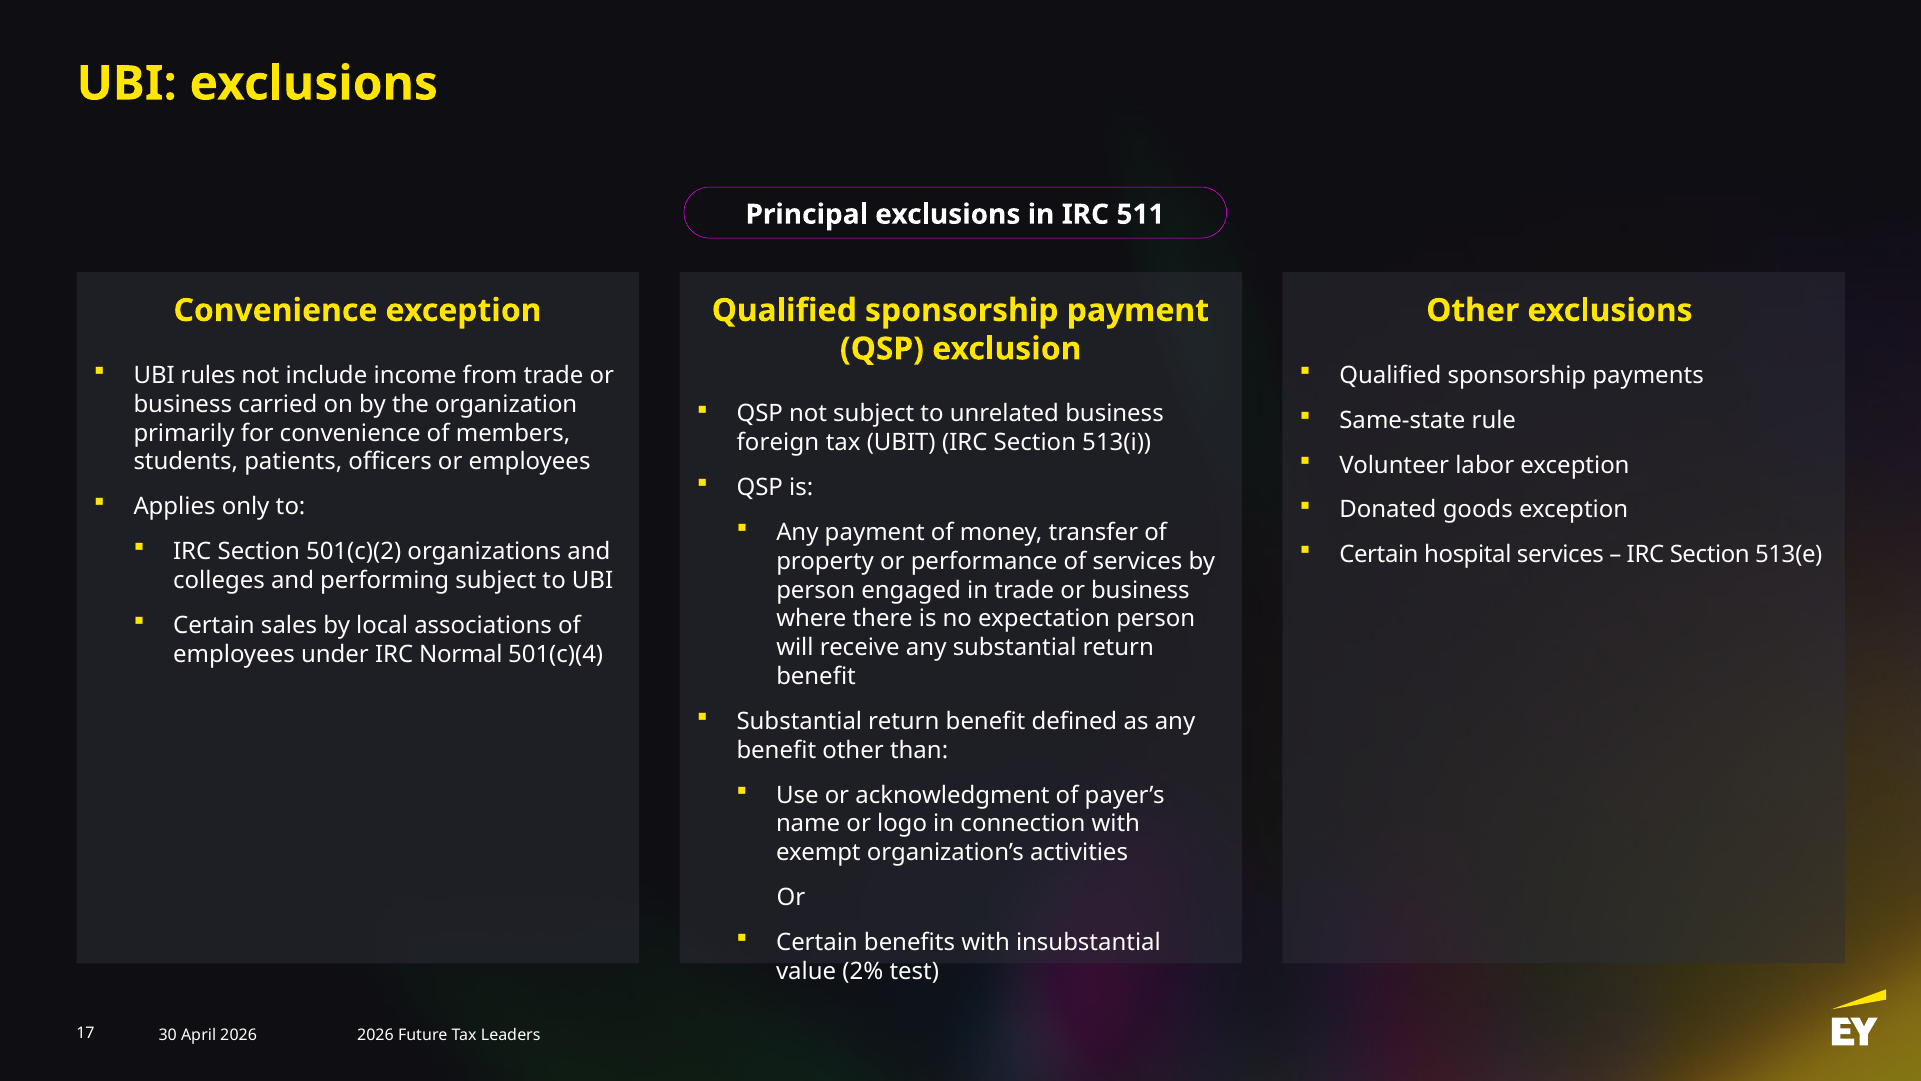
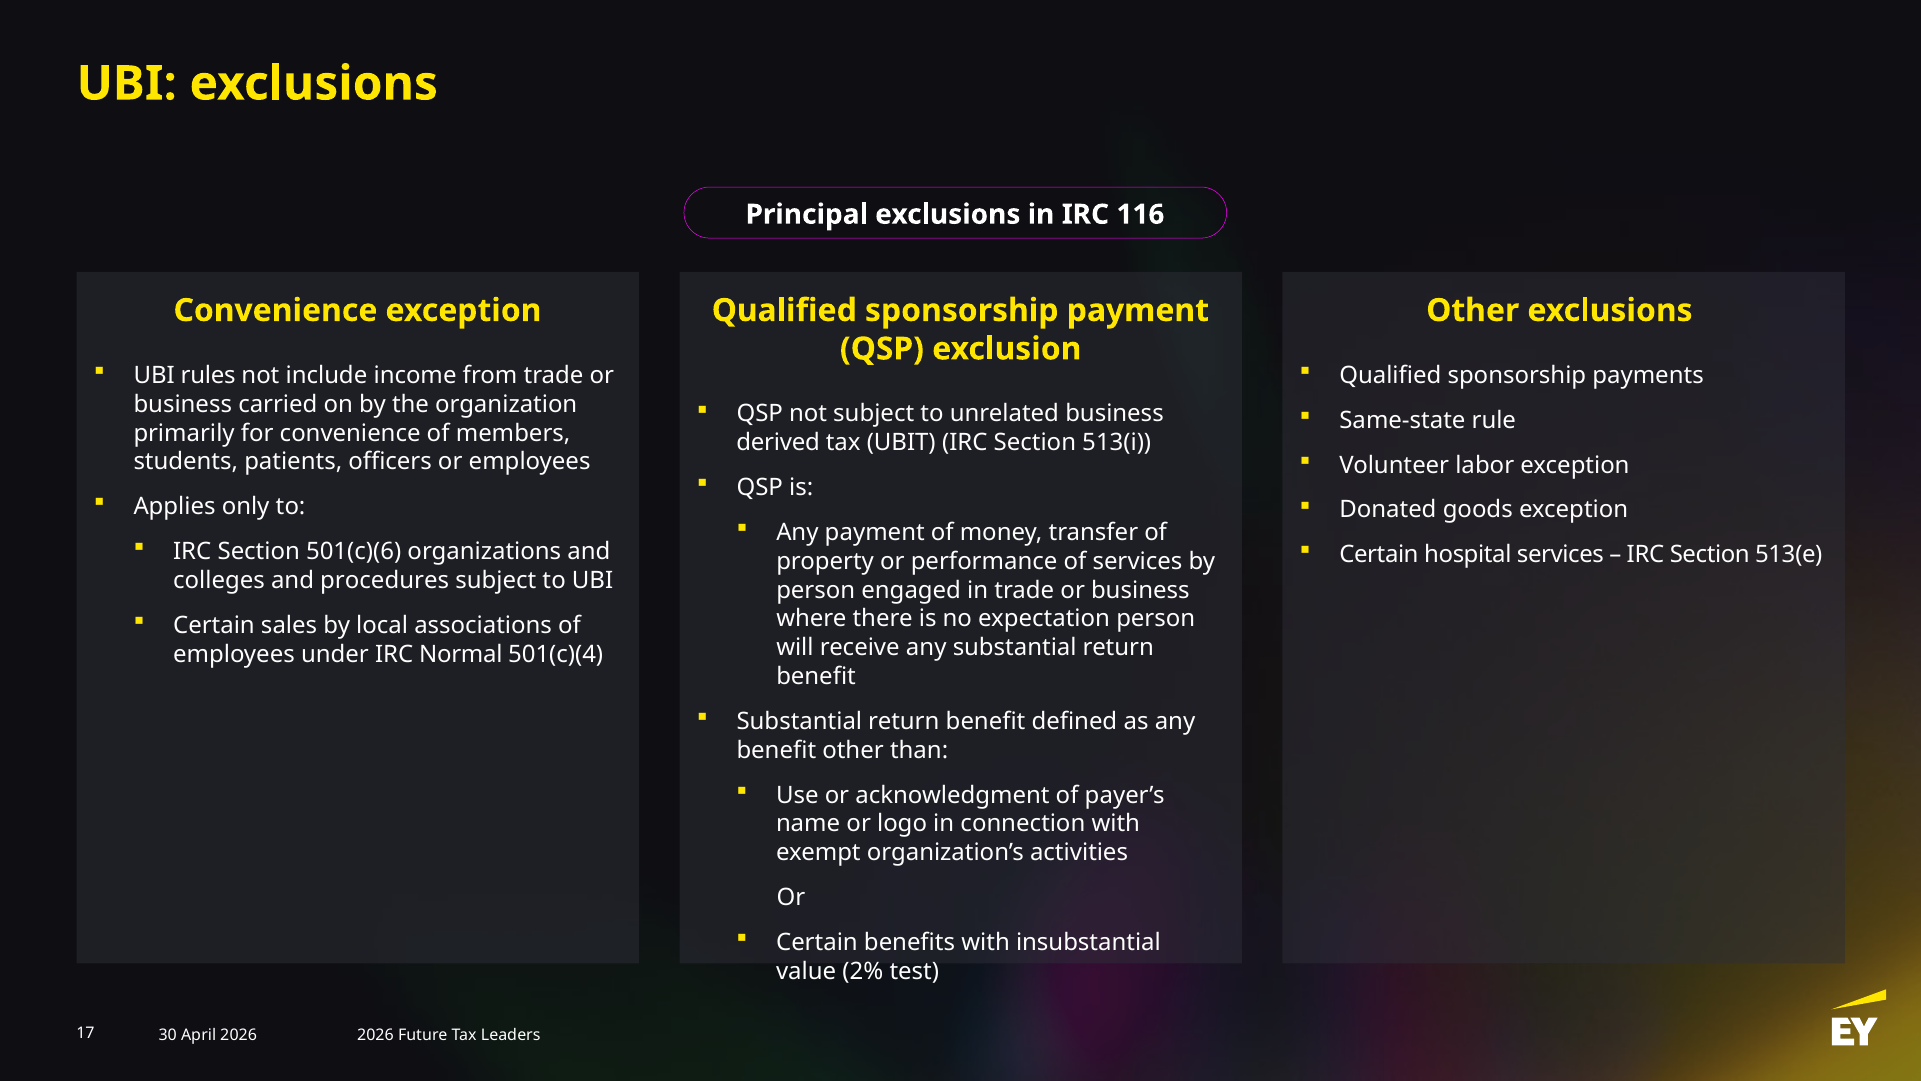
511: 511 -> 116
foreign: foreign -> derived
501(c)(2: 501(c)(2 -> 501(c)(6
performing: performing -> procedures
